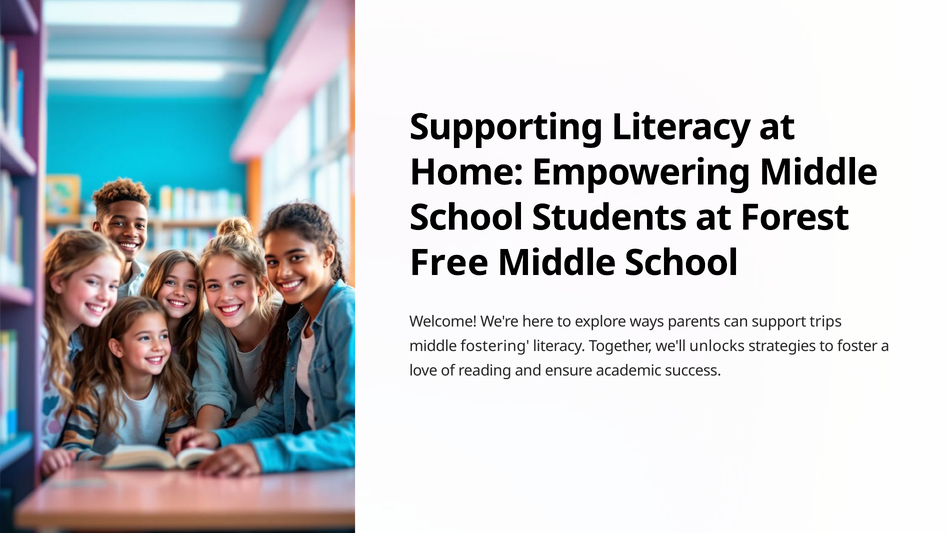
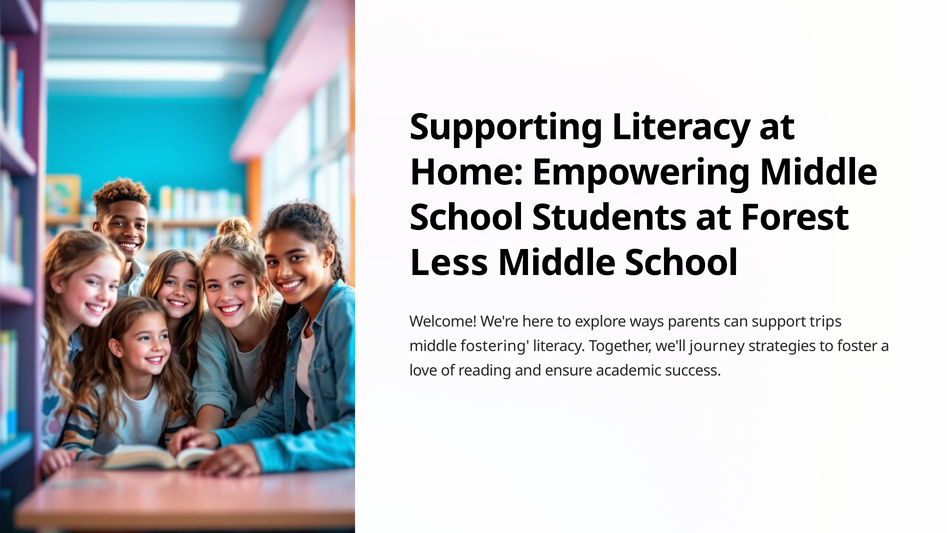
Free: Free -> Less
unlocks: unlocks -> journey
